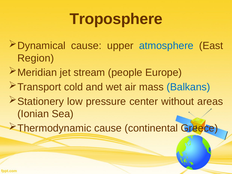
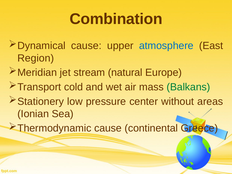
Troposphere: Troposphere -> Combination
people: people -> natural
Balkans colour: blue -> green
